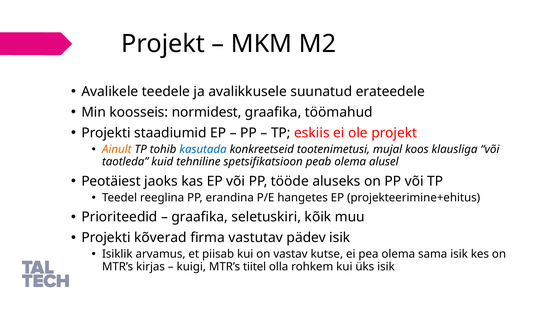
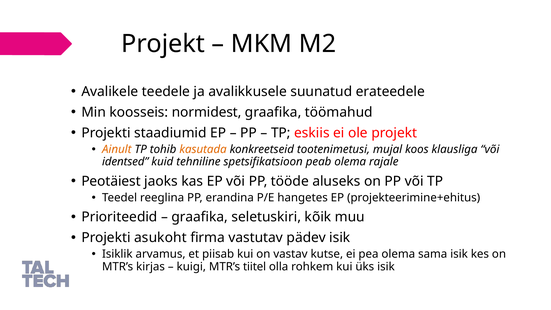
kasutada colour: blue -> orange
taotleda: taotleda -> identsed
alusel: alusel -> rajale
kõverad: kõverad -> asukoht
